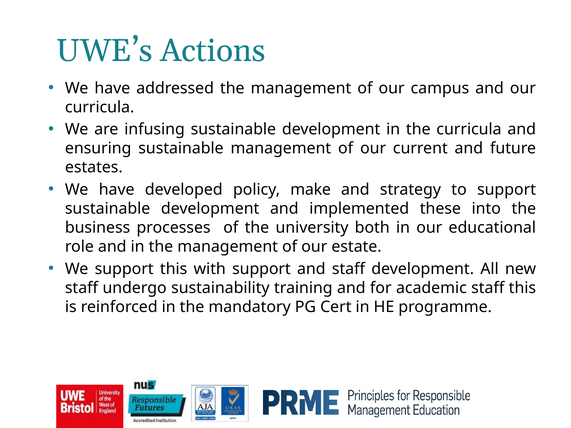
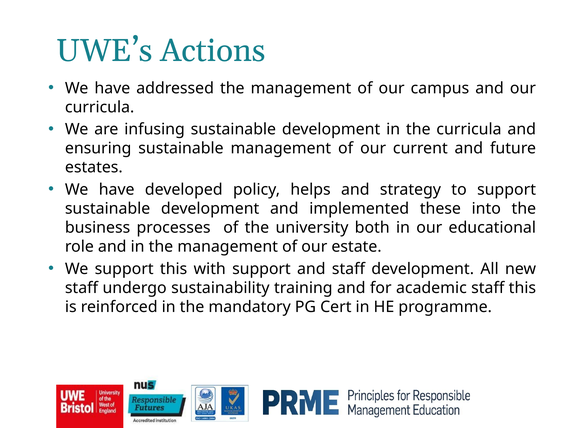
make: make -> helps
